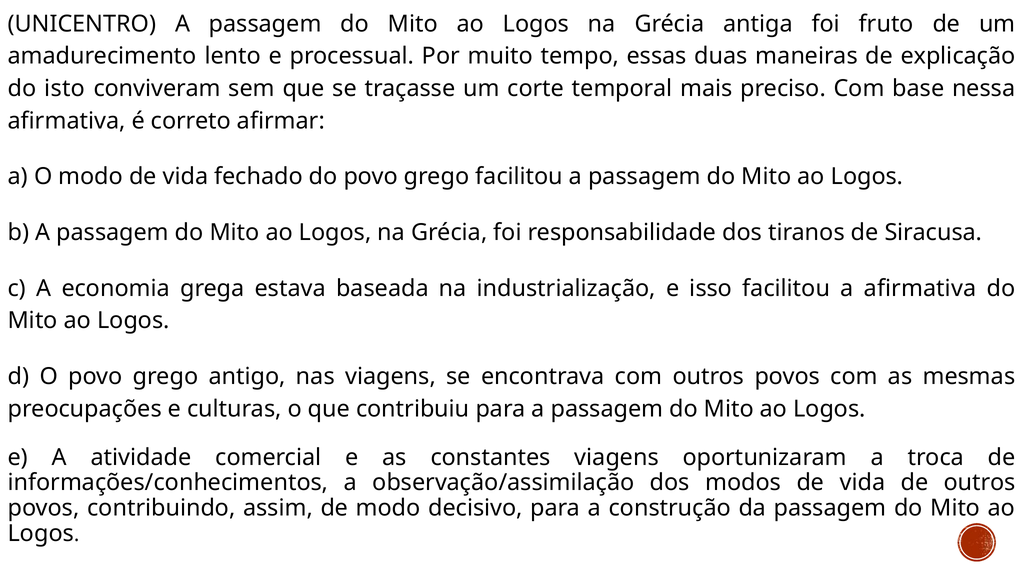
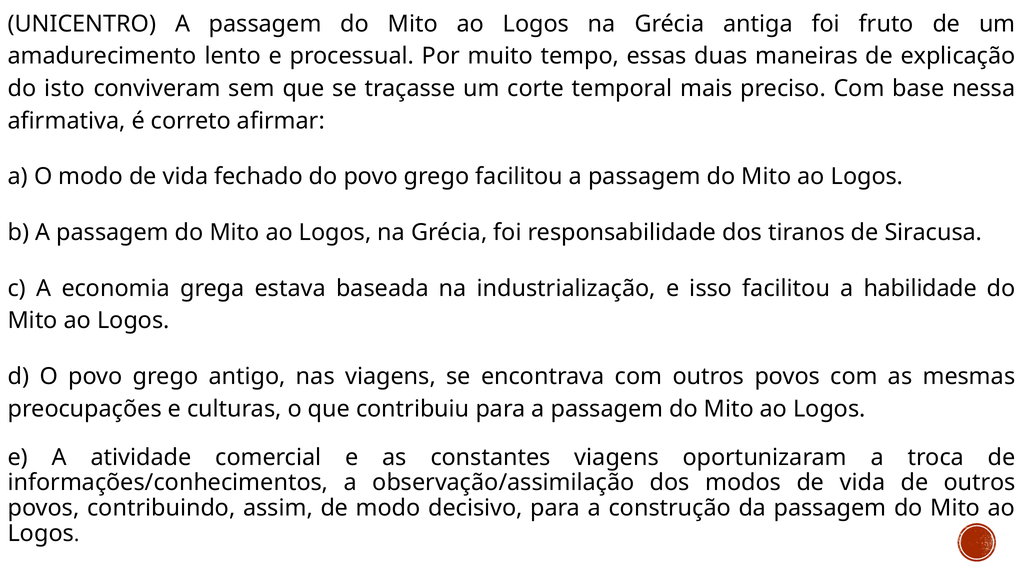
a afirmativa: afirmativa -> habilidade
